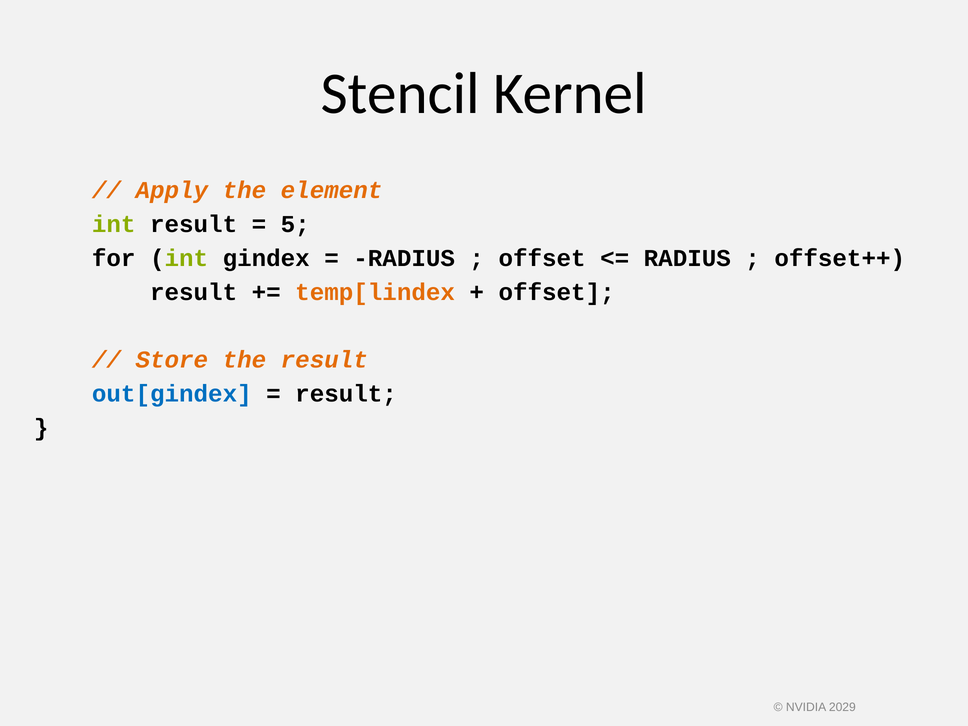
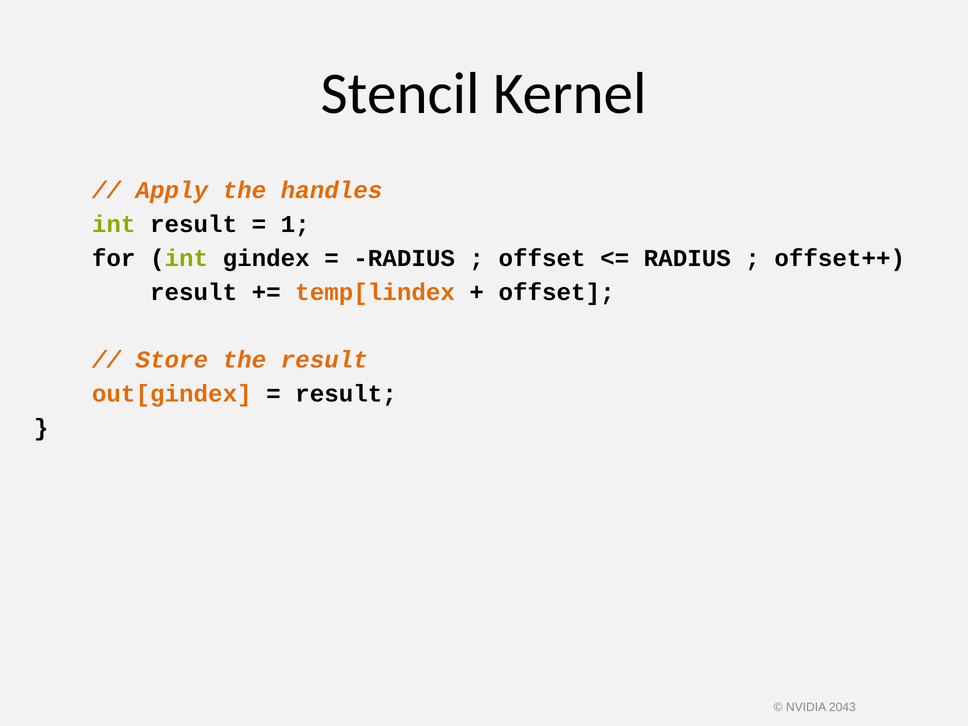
element: element -> handles
5: 5 -> 1
out[gindex colour: blue -> orange
2029: 2029 -> 2043
